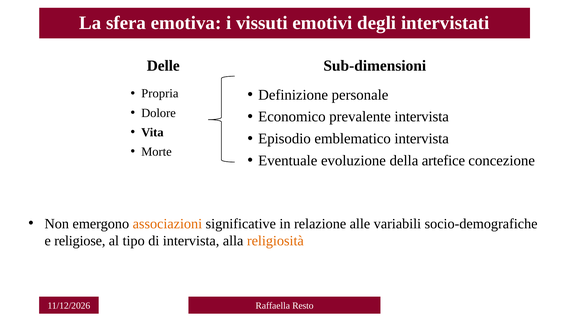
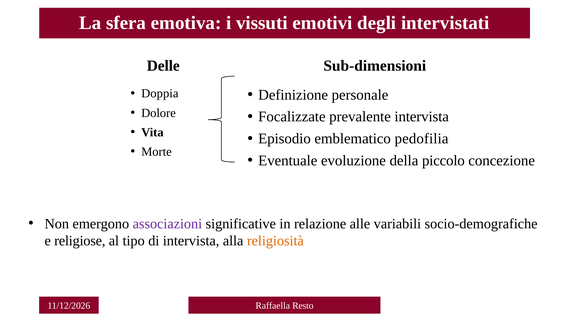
Propria: Propria -> Doppia
Economico: Economico -> Focalizzate
emblematico intervista: intervista -> pedofilia
artefice: artefice -> piccolo
associazioni colour: orange -> purple
